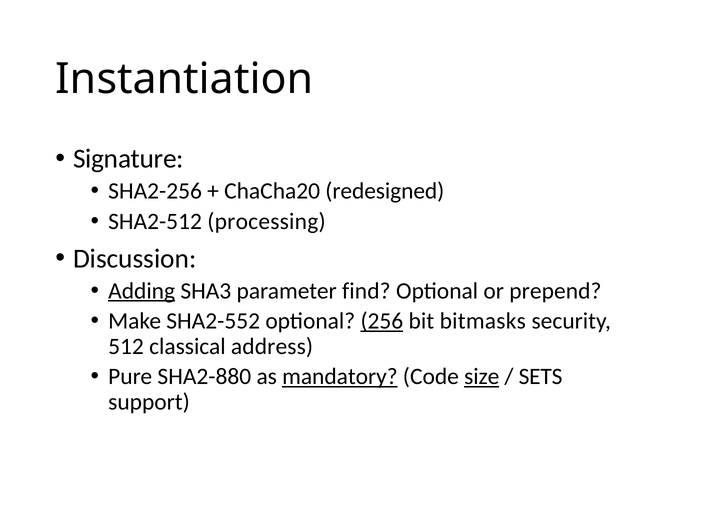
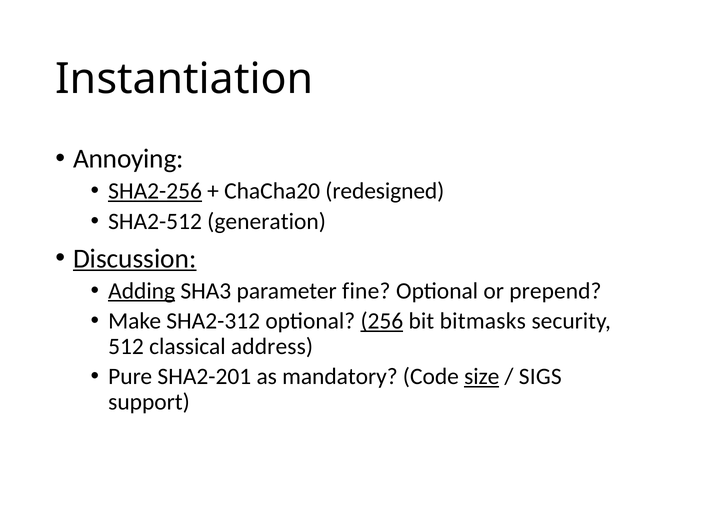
Signature: Signature -> Annoying
SHA2-256 underline: none -> present
processing: processing -> generation
Discussion underline: none -> present
find: find -> fine
SHA2-552: SHA2-552 -> SHA2-312
SHA2-880: SHA2-880 -> SHA2-201
mandatory underline: present -> none
SETS: SETS -> SIGS
